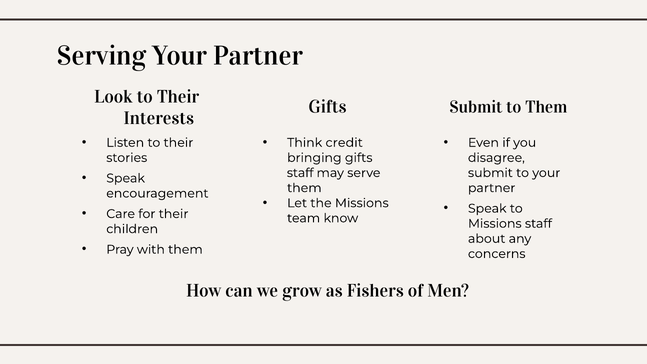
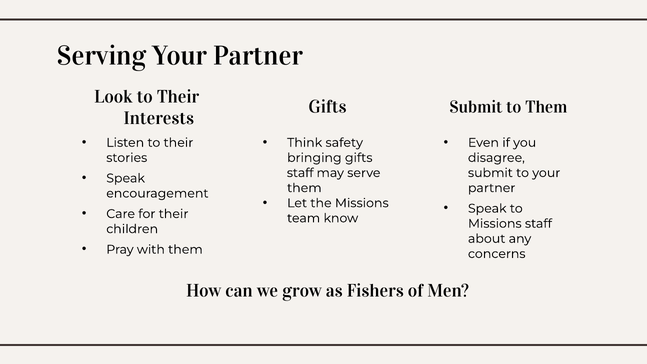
credit: credit -> safety
